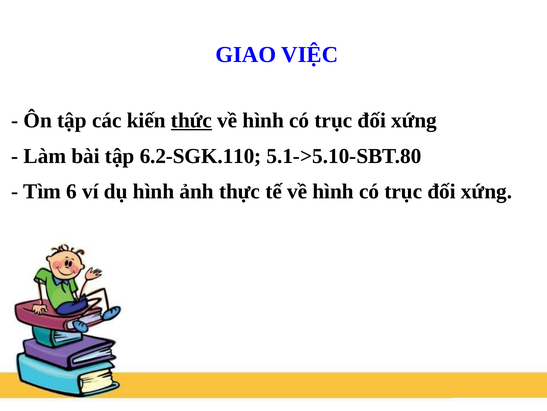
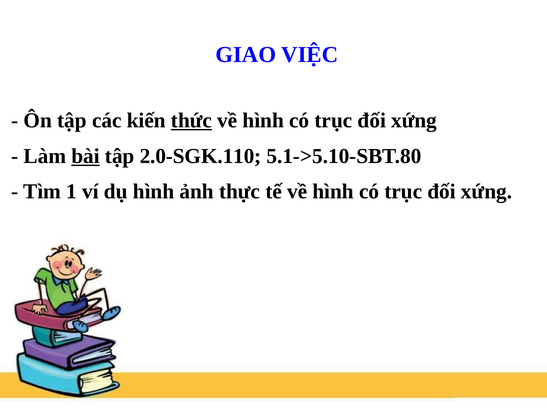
bài underline: none -> present
6.2-SGK.110: 6.2-SGK.110 -> 2.0-SGK.110
6: 6 -> 1
